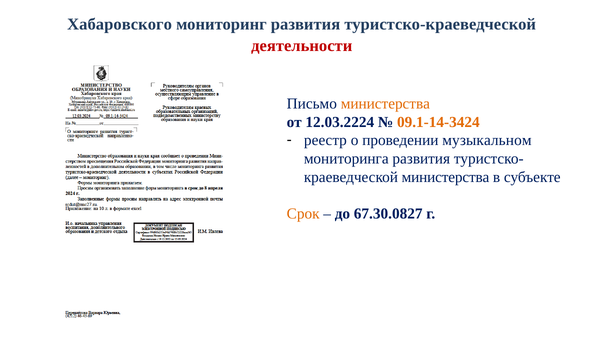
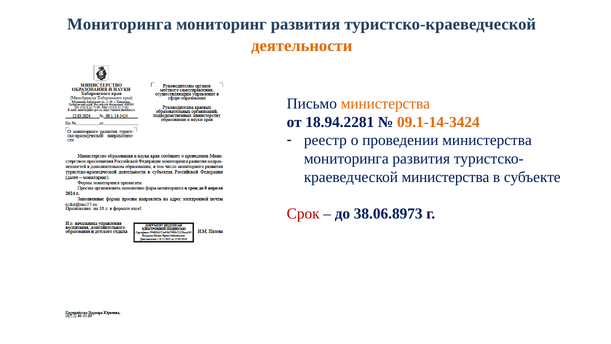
Хабаровского at (120, 24): Хабаровского -> Мониторинга
деятельности colour: red -> orange
12.03.2224: 12.03.2224 -> 18.94.2281
проведении музыкальном: музыкальном -> министерства
Срок colour: orange -> red
67.30.0827: 67.30.0827 -> 38.06.8973
